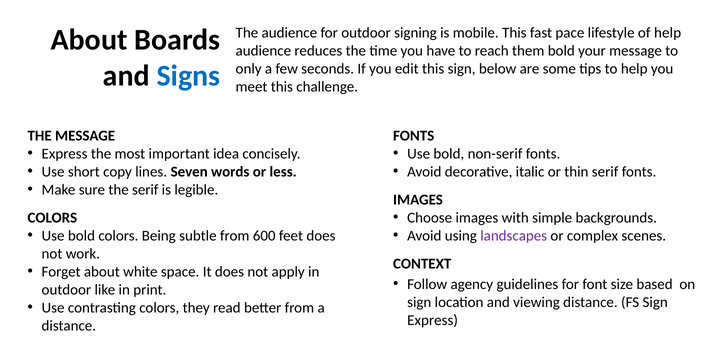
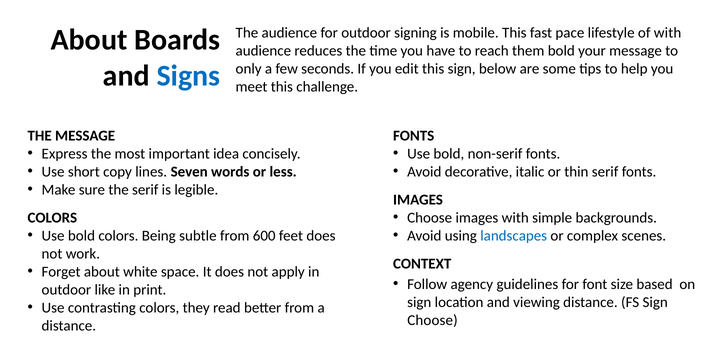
of help: help -> with
landscapes colour: purple -> blue
Express at (433, 320): Express -> Choose
